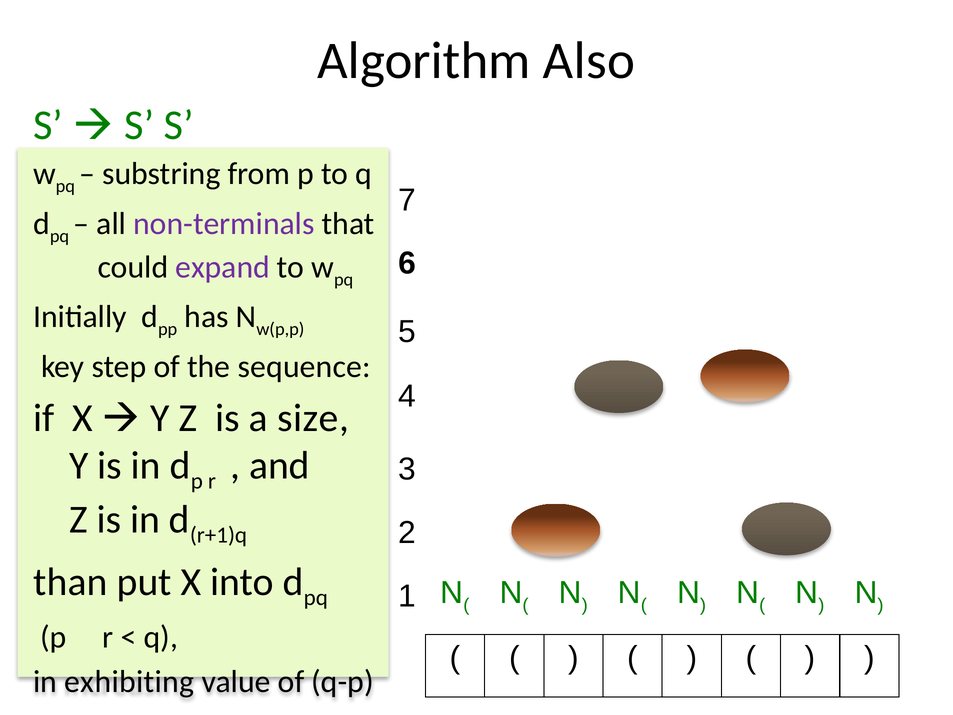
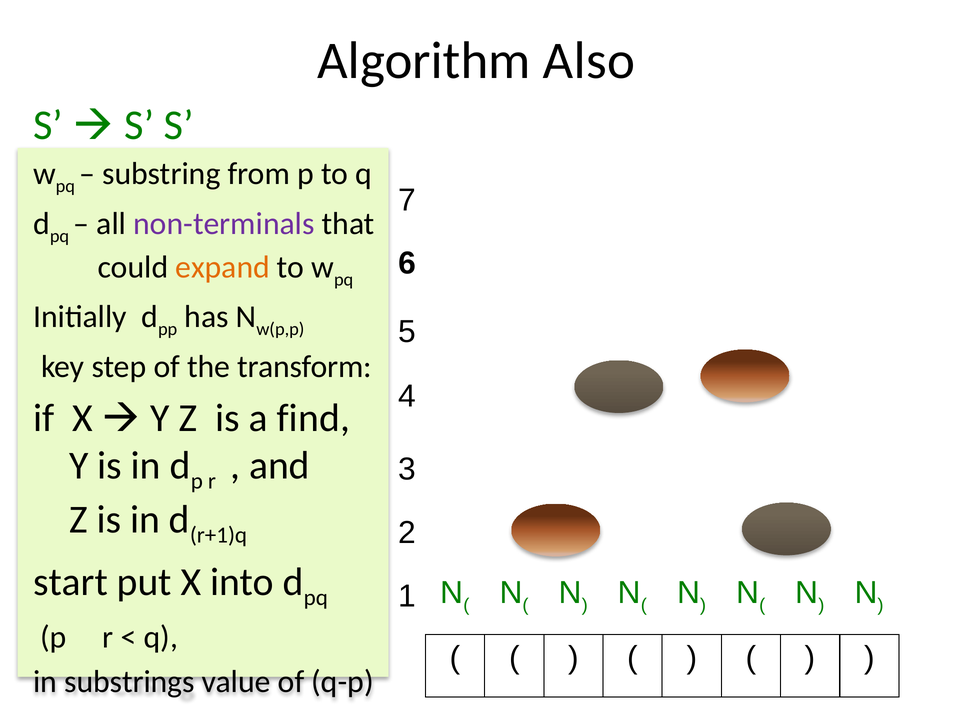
expand colour: purple -> orange
sequence: sequence -> transform
size: size -> find
than: than -> start
exhibiting: exhibiting -> substrings
